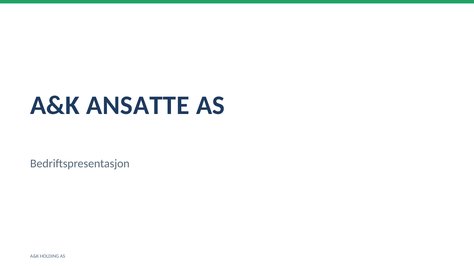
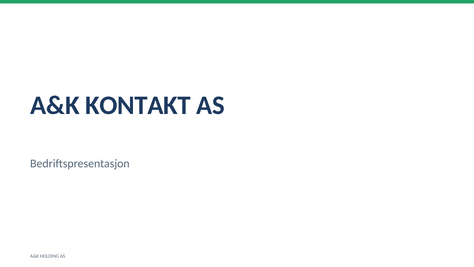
ANSATTE: ANSATTE -> KONTAKT
